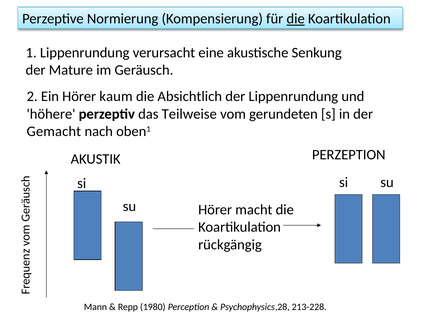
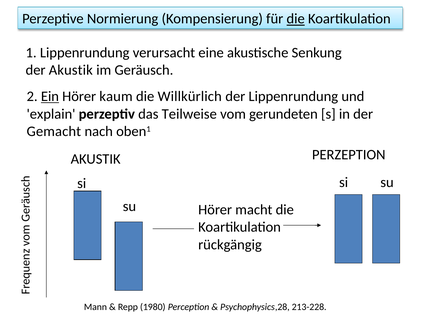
der Mature: Mature -> Akustik
Ein underline: none -> present
Absichtlich: Absichtlich -> Willkürlich
höhere: höhere -> explain
